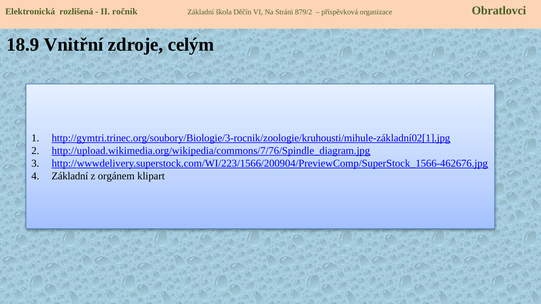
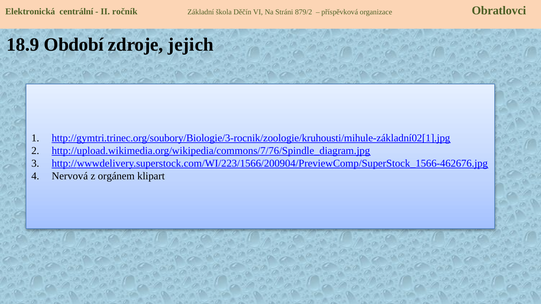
rozlišená: rozlišená -> centrální
Vnitřní: Vnitřní -> Období
celým: celým -> jejich
Základní at (70, 176): Základní -> Nervová
